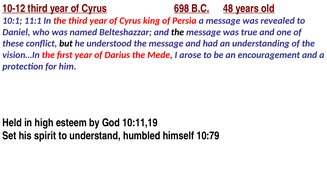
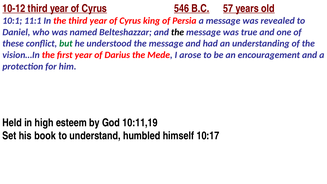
698: 698 -> 546
48: 48 -> 57
but colour: black -> green
spirit: spirit -> book
10:79: 10:79 -> 10:17
